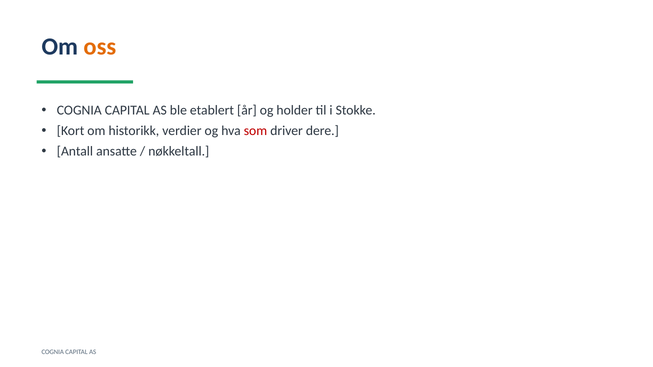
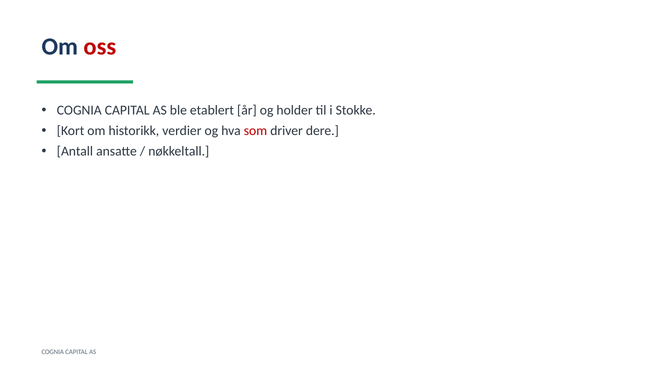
oss colour: orange -> red
